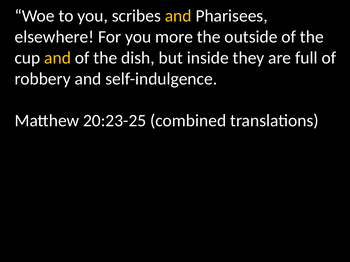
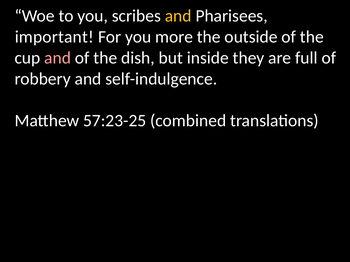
elsewhere: elsewhere -> important
and at (58, 58) colour: yellow -> pink
20:23-25: 20:23-25 -> 57:23-25
